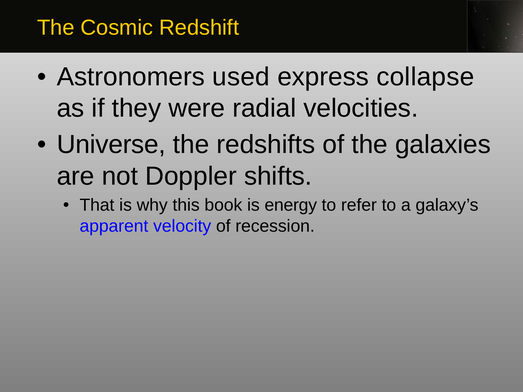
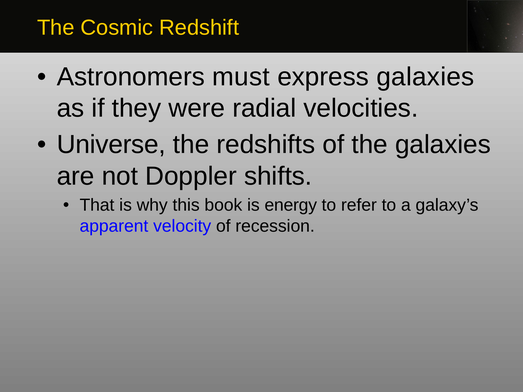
used: used -> must
express collapse: collapse -> galaxies
